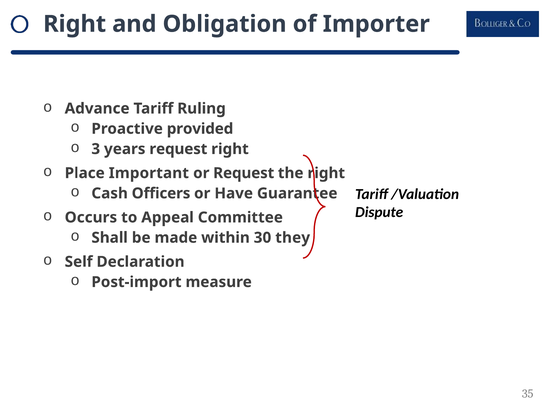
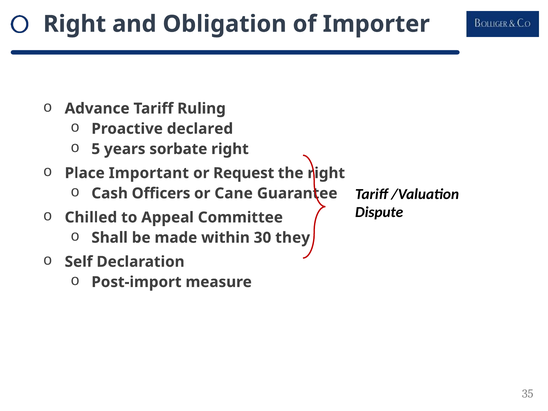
provided: provided -> declared
3: 3 -> 5
years request: request -> sorbate
Have: Have -> Cane
Occurs: Occurs -> Chilled
